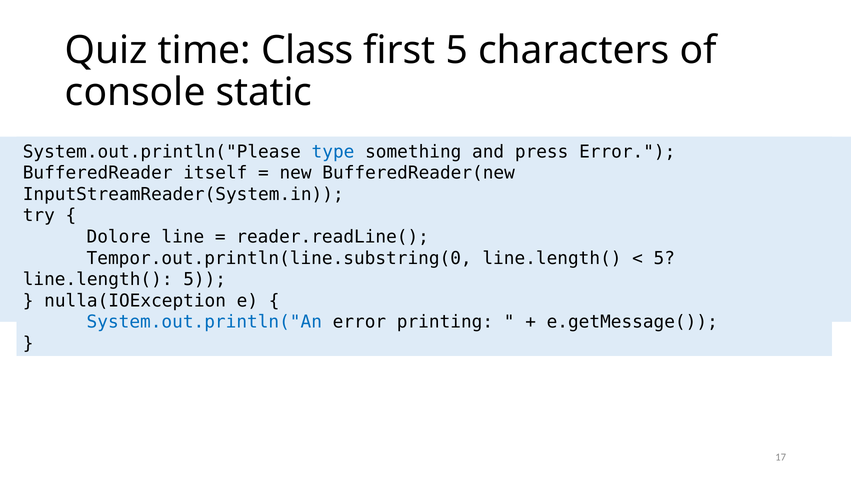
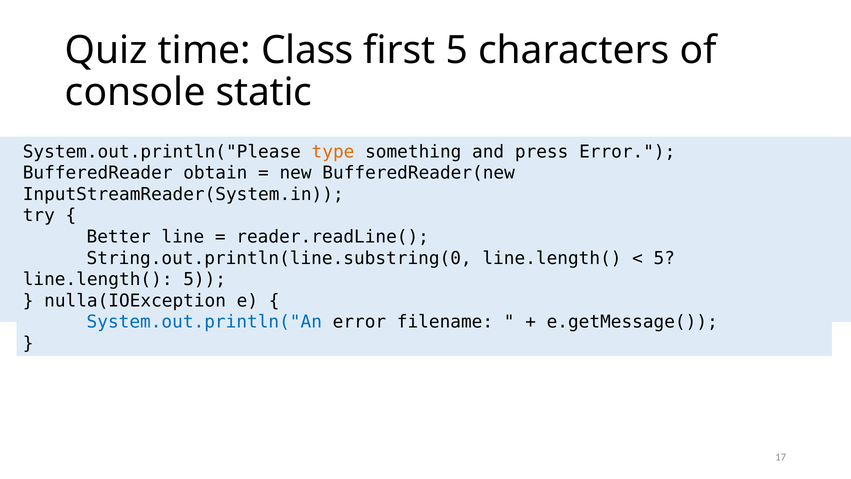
type colour: blue -> orange
itself: itself -> obtain
Dolore: Dolore -> Better
Tempor.out.println(line.substring(0: Tempor.out.println(line.substring(0 -> String.out.println(line.substring(0
printing: printing -> filename
